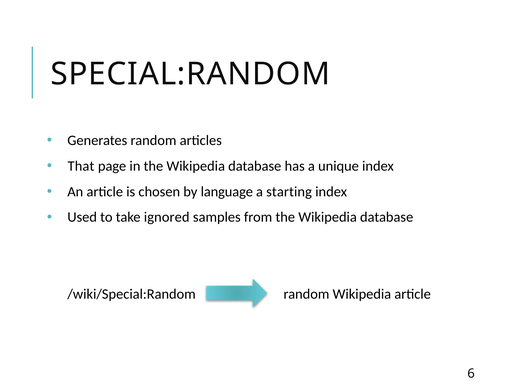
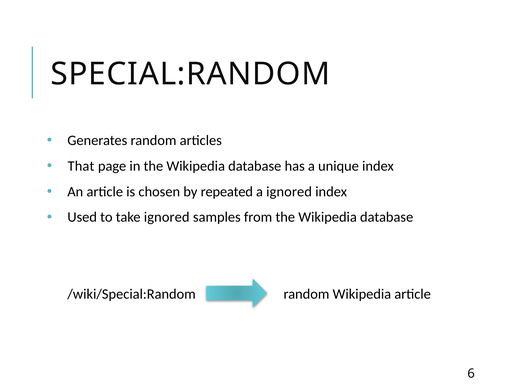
language: language -> repeated
a starting: starting -> ignored
